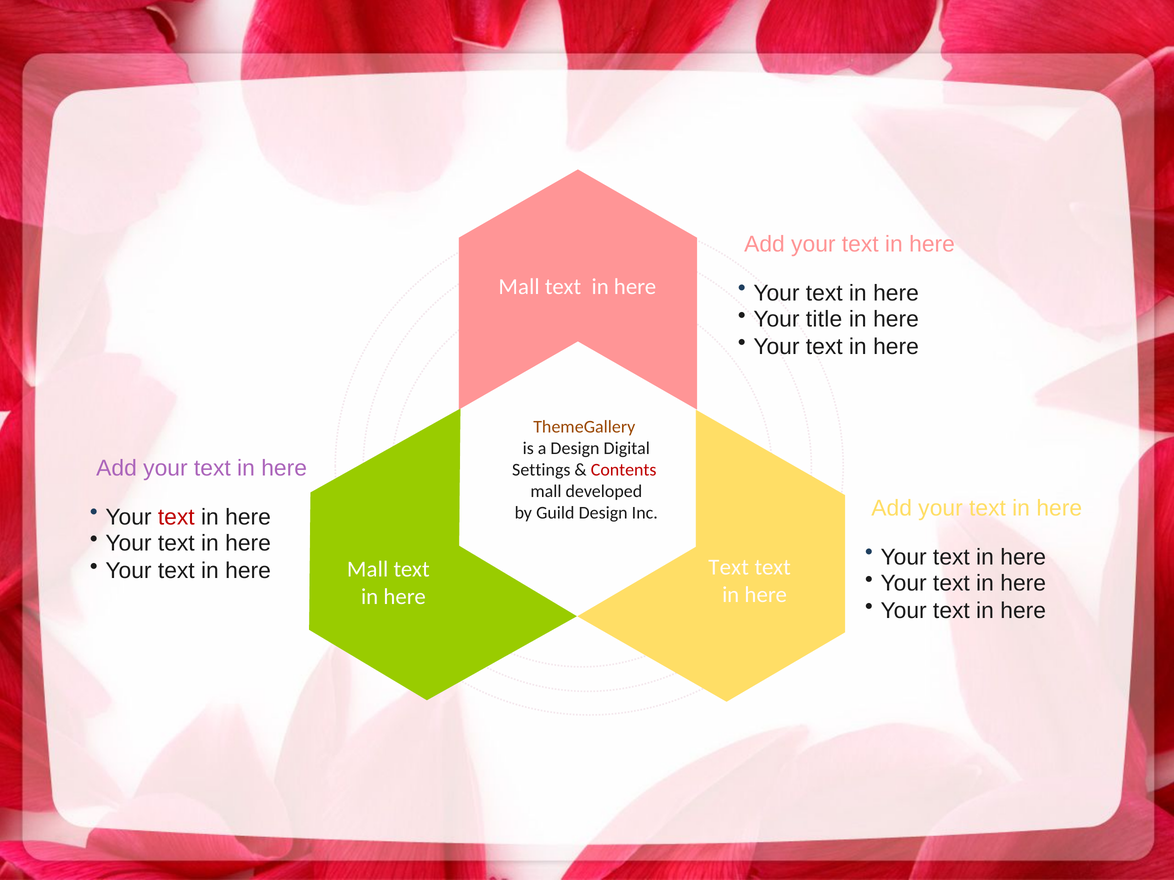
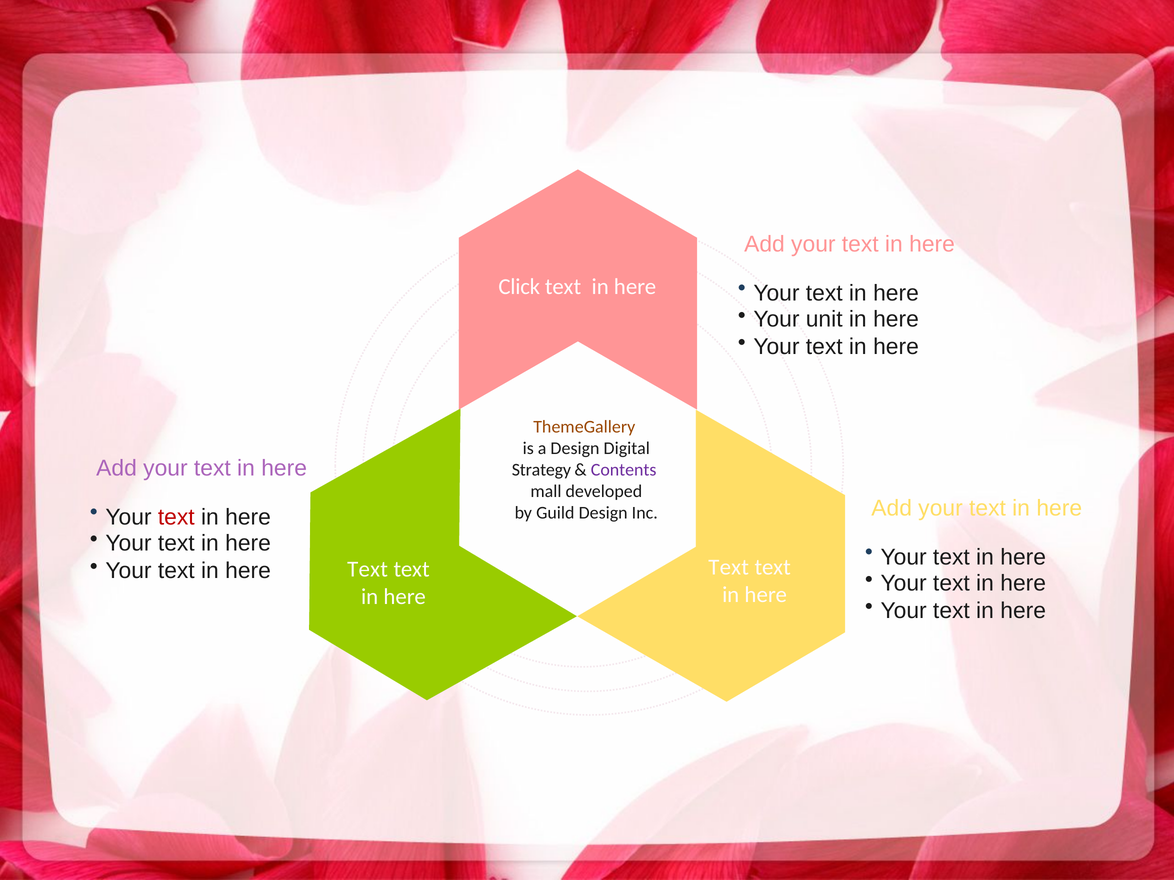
Mall at (519, 287): Mall -> Click
title: title -> unit
Settings: Settings -> Strategy
Contents colour: red -> purple
Mall at (368, 570): Mall -> Text
